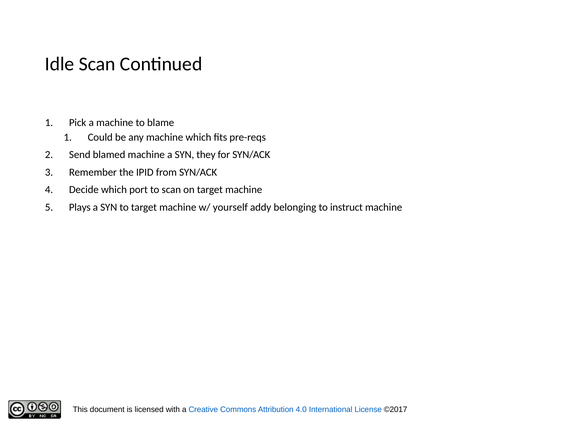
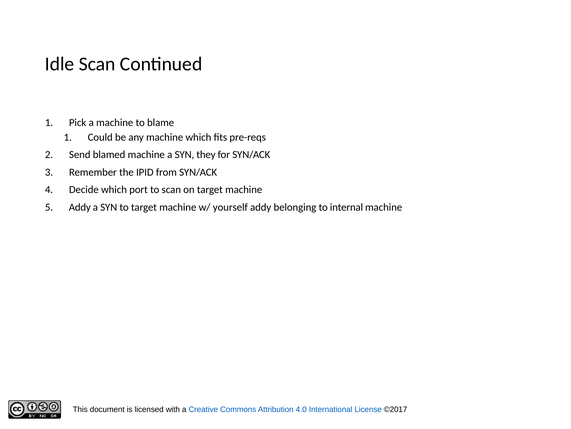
Plays at (80, 207): Plays -> Addy
instruct: instruct -> internal
